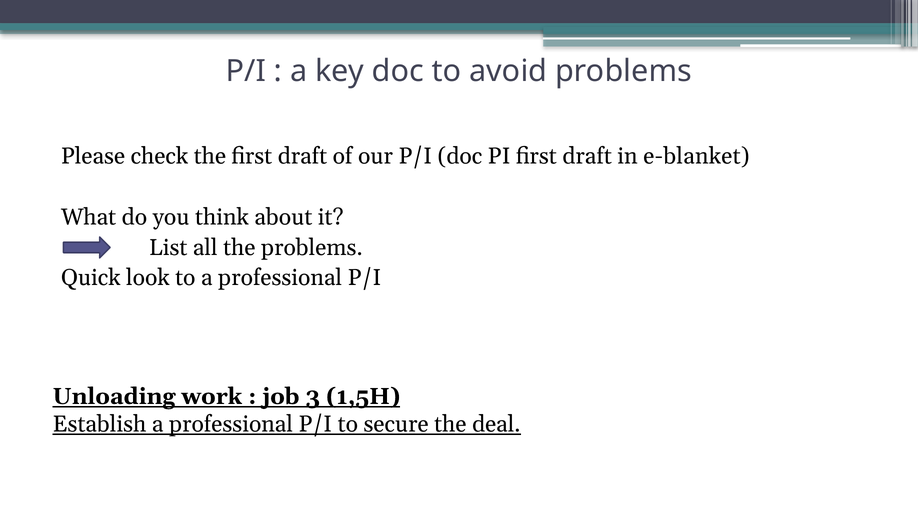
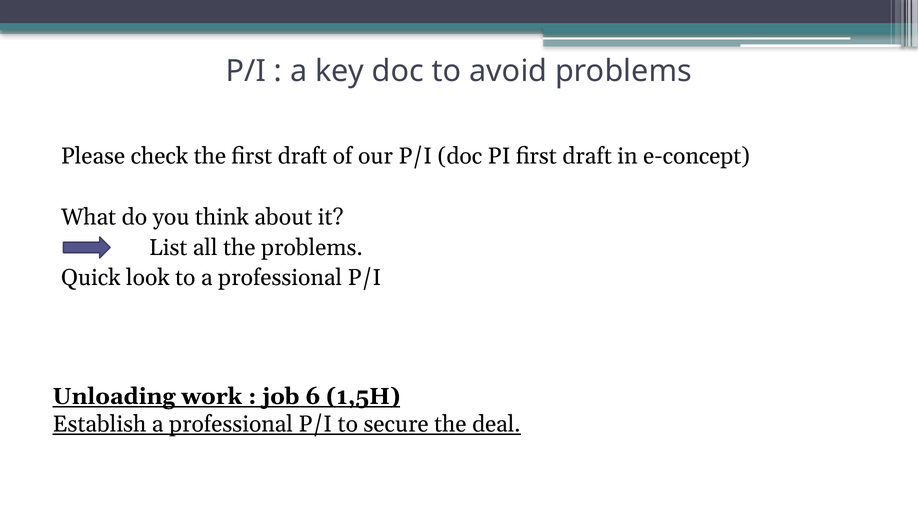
e-blanket: e-blanket -> e-concept
3: 3 -> 6
